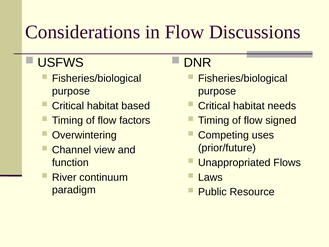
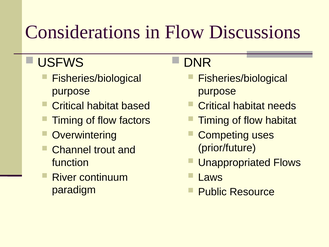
flow signed: signed -> habitat
view: view -> trout
